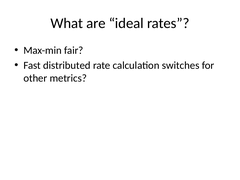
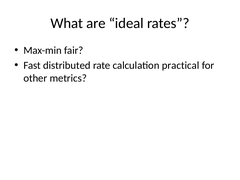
switches: switches -> practical
